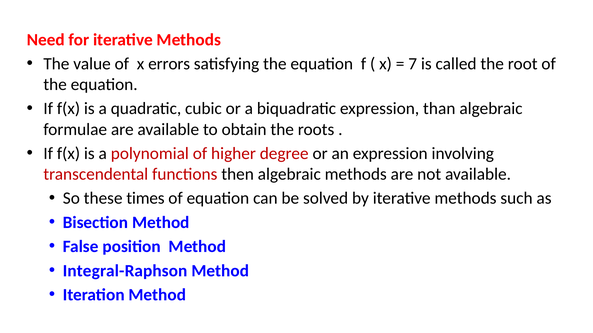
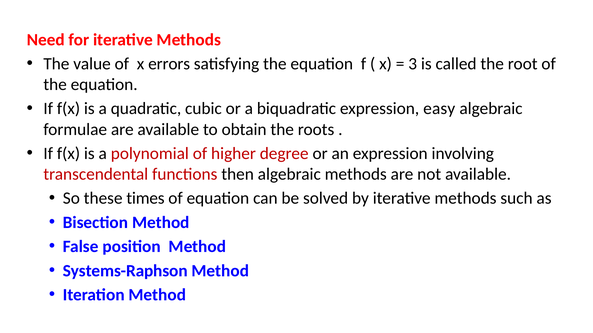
7: 7 -> 3
than: than -> easy
Integral-Raphson: Integral-Raphson -> Systems-Raphson
